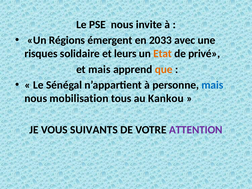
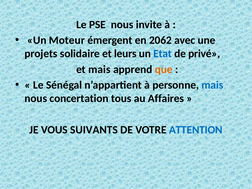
Régions: Régions -> Moteur
2033: 2033 -> 2062
risques: risques -> projets
Etat colour: orange -> blue
mobilisation: mobilisation -> concertation
Kankou: Kankou -> Affaires
ATTENTION colour: purple -> blue
